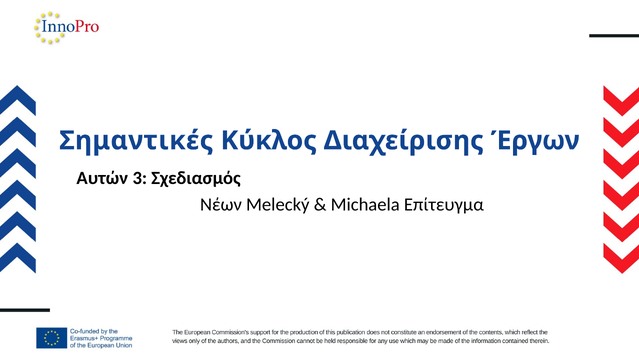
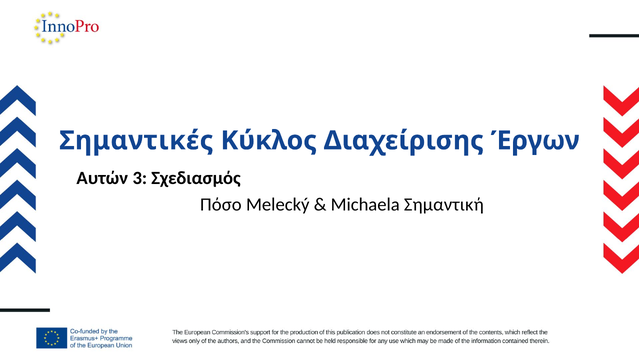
Νέων: Νέων -> Πόσο
Επίτευγμα: Επίτευγμα -> Σημαντική
